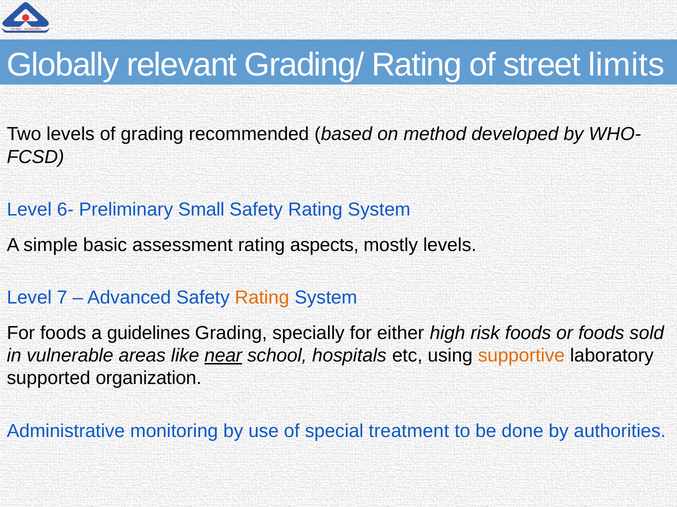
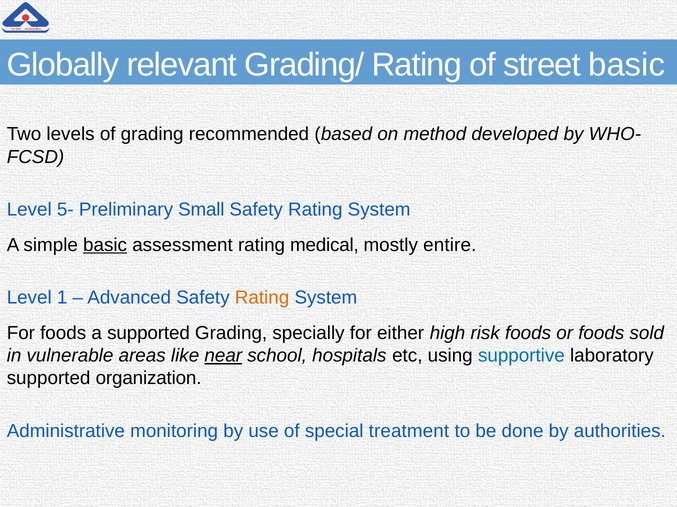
street limits: limits -> basic
6-: 6- -> 5-
basic at (105, 245) underline: none -> present
aspects: aspects -> medical
mostly levels: levels -> entire
7: 7 -> 1
a guidelines: guidelines -> supported
supportive colour: orange -> blue
